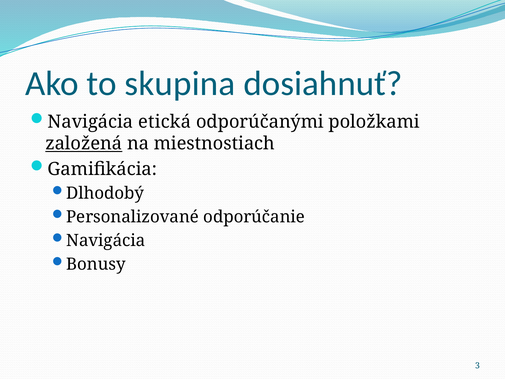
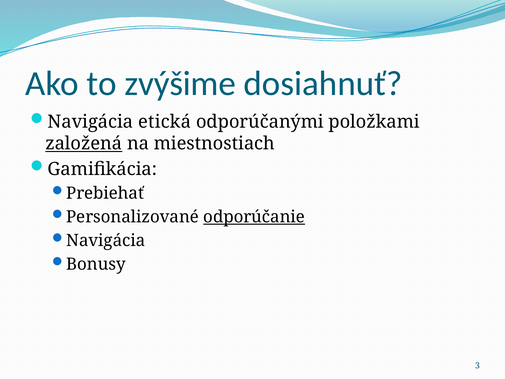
skupina: skupina -> zvýšime
Dlhodobý: Dlhodobý -> Prebiehať
odporúčanie underline: none -> present
